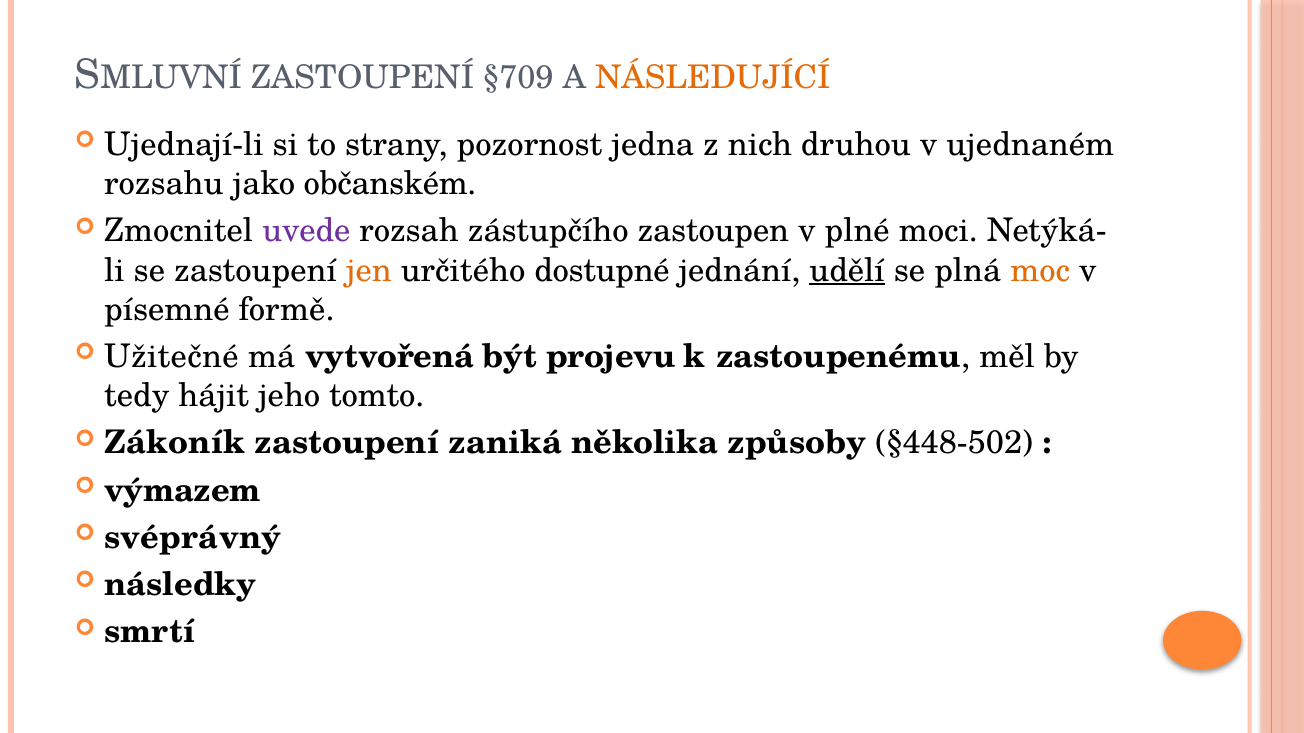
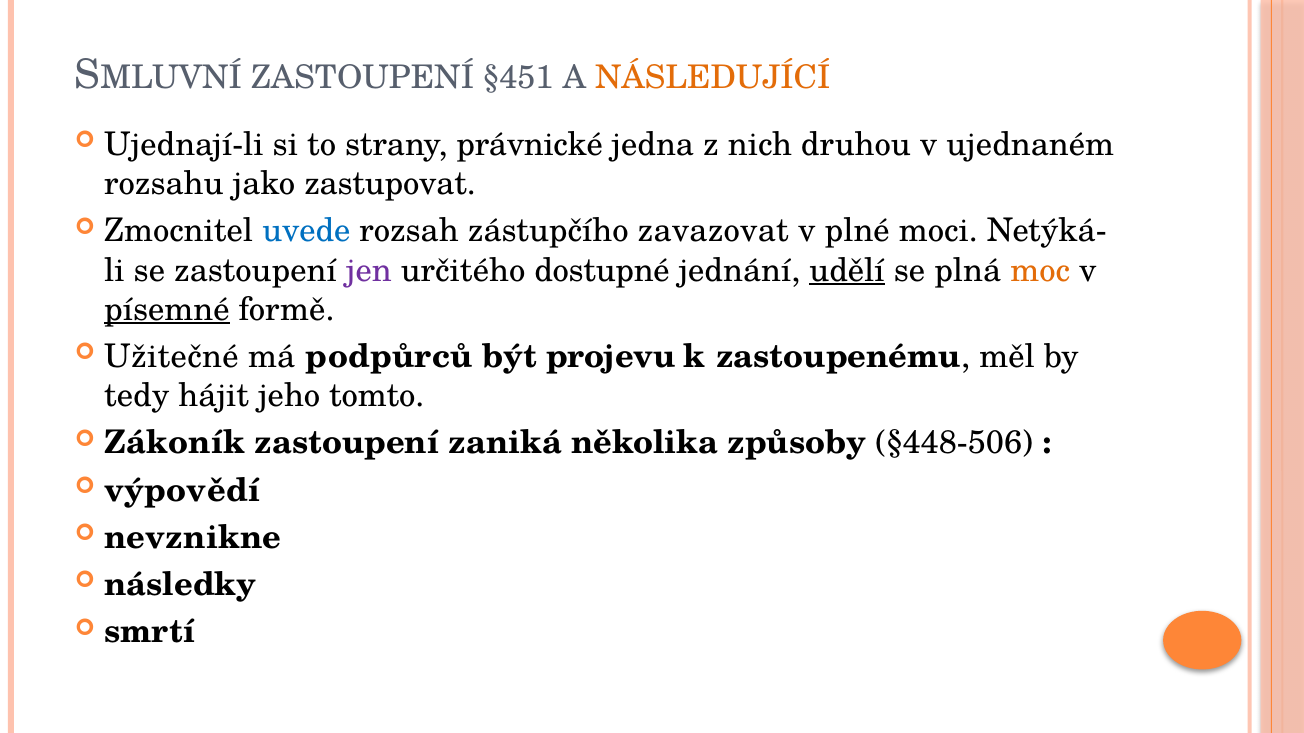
§709: §709 -> §451
pozornost: pozornost -> právnické
občanském: občanském -> zastupovat
uvede colour: purple -> blue
zastoupen: zastoupen -> zavazovat
jen colour: orange -> purple
písemné underline: none -> present
vytvořená: vytvořená -> podpůrců
§448-502: §448-502 -> §448-506
výmazem: výmazem -> výpovědí
svéprávný: svéprávný -> nevznikne
